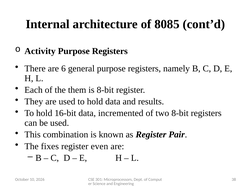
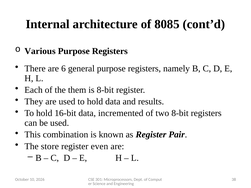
Activity: Activity -> Various
fixes: fixes -> store
